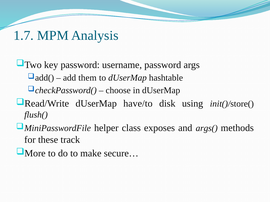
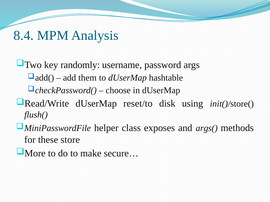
1.7: 1.7 -> 8.4
key password: password -> randomly
have/to: have/to -> reset/to
track: track -> store
